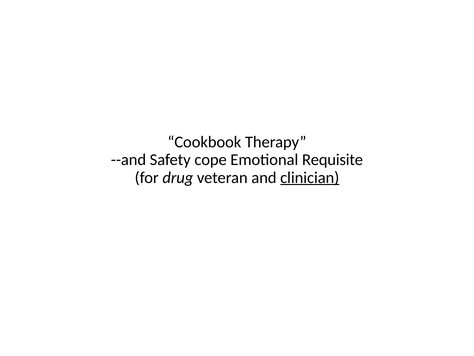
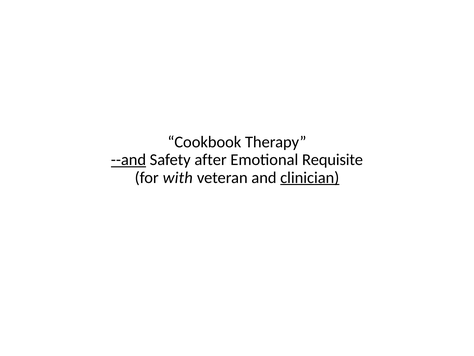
--and underline: none -> present
cope: cope -> after
drug: drug -> with
